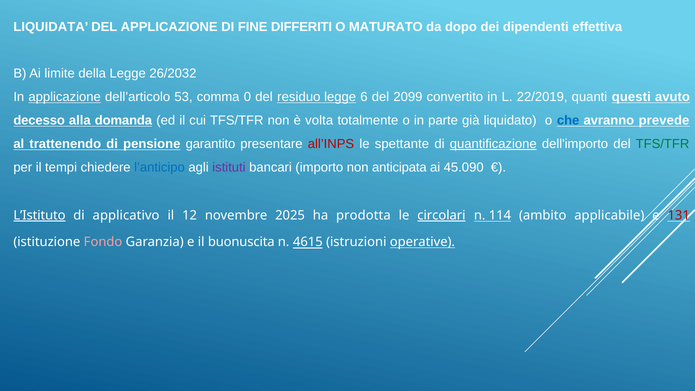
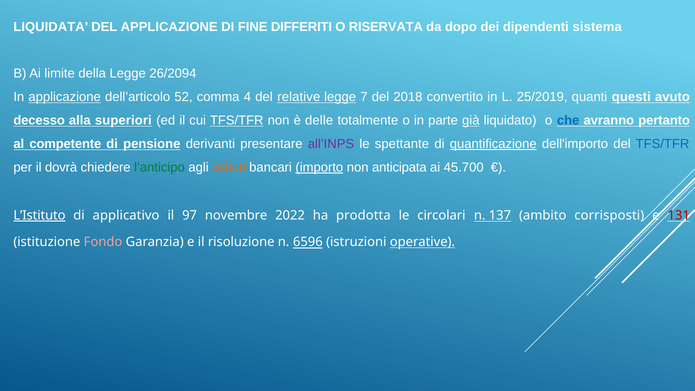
MATURATO: MATURATO -> RISERVATA
effettiva: effettiva -> sistema
26/2032: 26/2032 -> 26/2094
53: 53 -> 52
0: 0 -> 4
residuo: residuo -> relative
6: 6 -> 7
2099: 2099 -> 2018
22/2019: 22/2019 -> 25/2019
domanda: domanda -> superiori
TFS/TFR at (237, 121) underline: none -> present
volta: volta -> delle
già underline: none -> present
prevede: prevede -> pertanto
trattenendo: trattenendo -> competente
garantito: garantito -> derivanti
all’INPS colour: red -> purple
TFS/TFR at (663, 144) colour: green -> blue
tempi: tempi -> dovrà
l’anticipo colour: blue -> green
istituti colour: purple -> orange
importo underline: none -> present
45.090: 45.090 -> 45.700
12: 12 -> 97
2025: 2025 -> 2022
circolari underline: present -> none
114: 114 -> 137
applicabile: applicabile -> corrisposti
buonuscita: buonuscita -> risoluzione
4615: 4615 -> 6596
